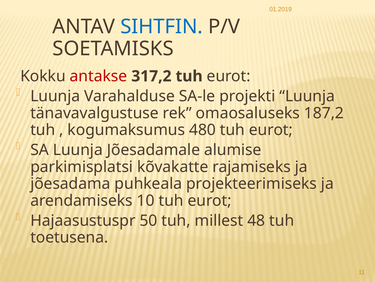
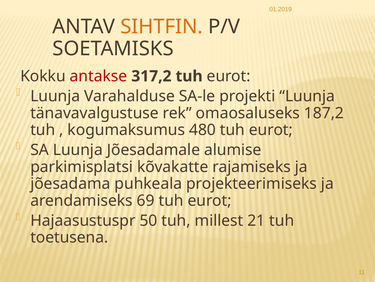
SIHTFIN colour: blue -> orange
10: 10 -> 69
48: 48 -> 21
